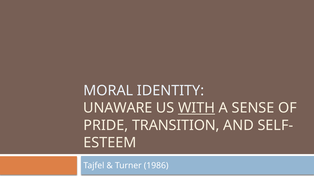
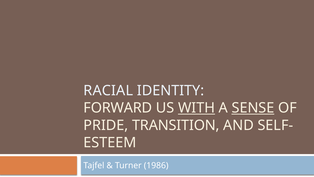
MORAL: MORAL -> RACIAL
UNAWARE: UNAWARE -> FORWARD
SENSE underline: none -> present
